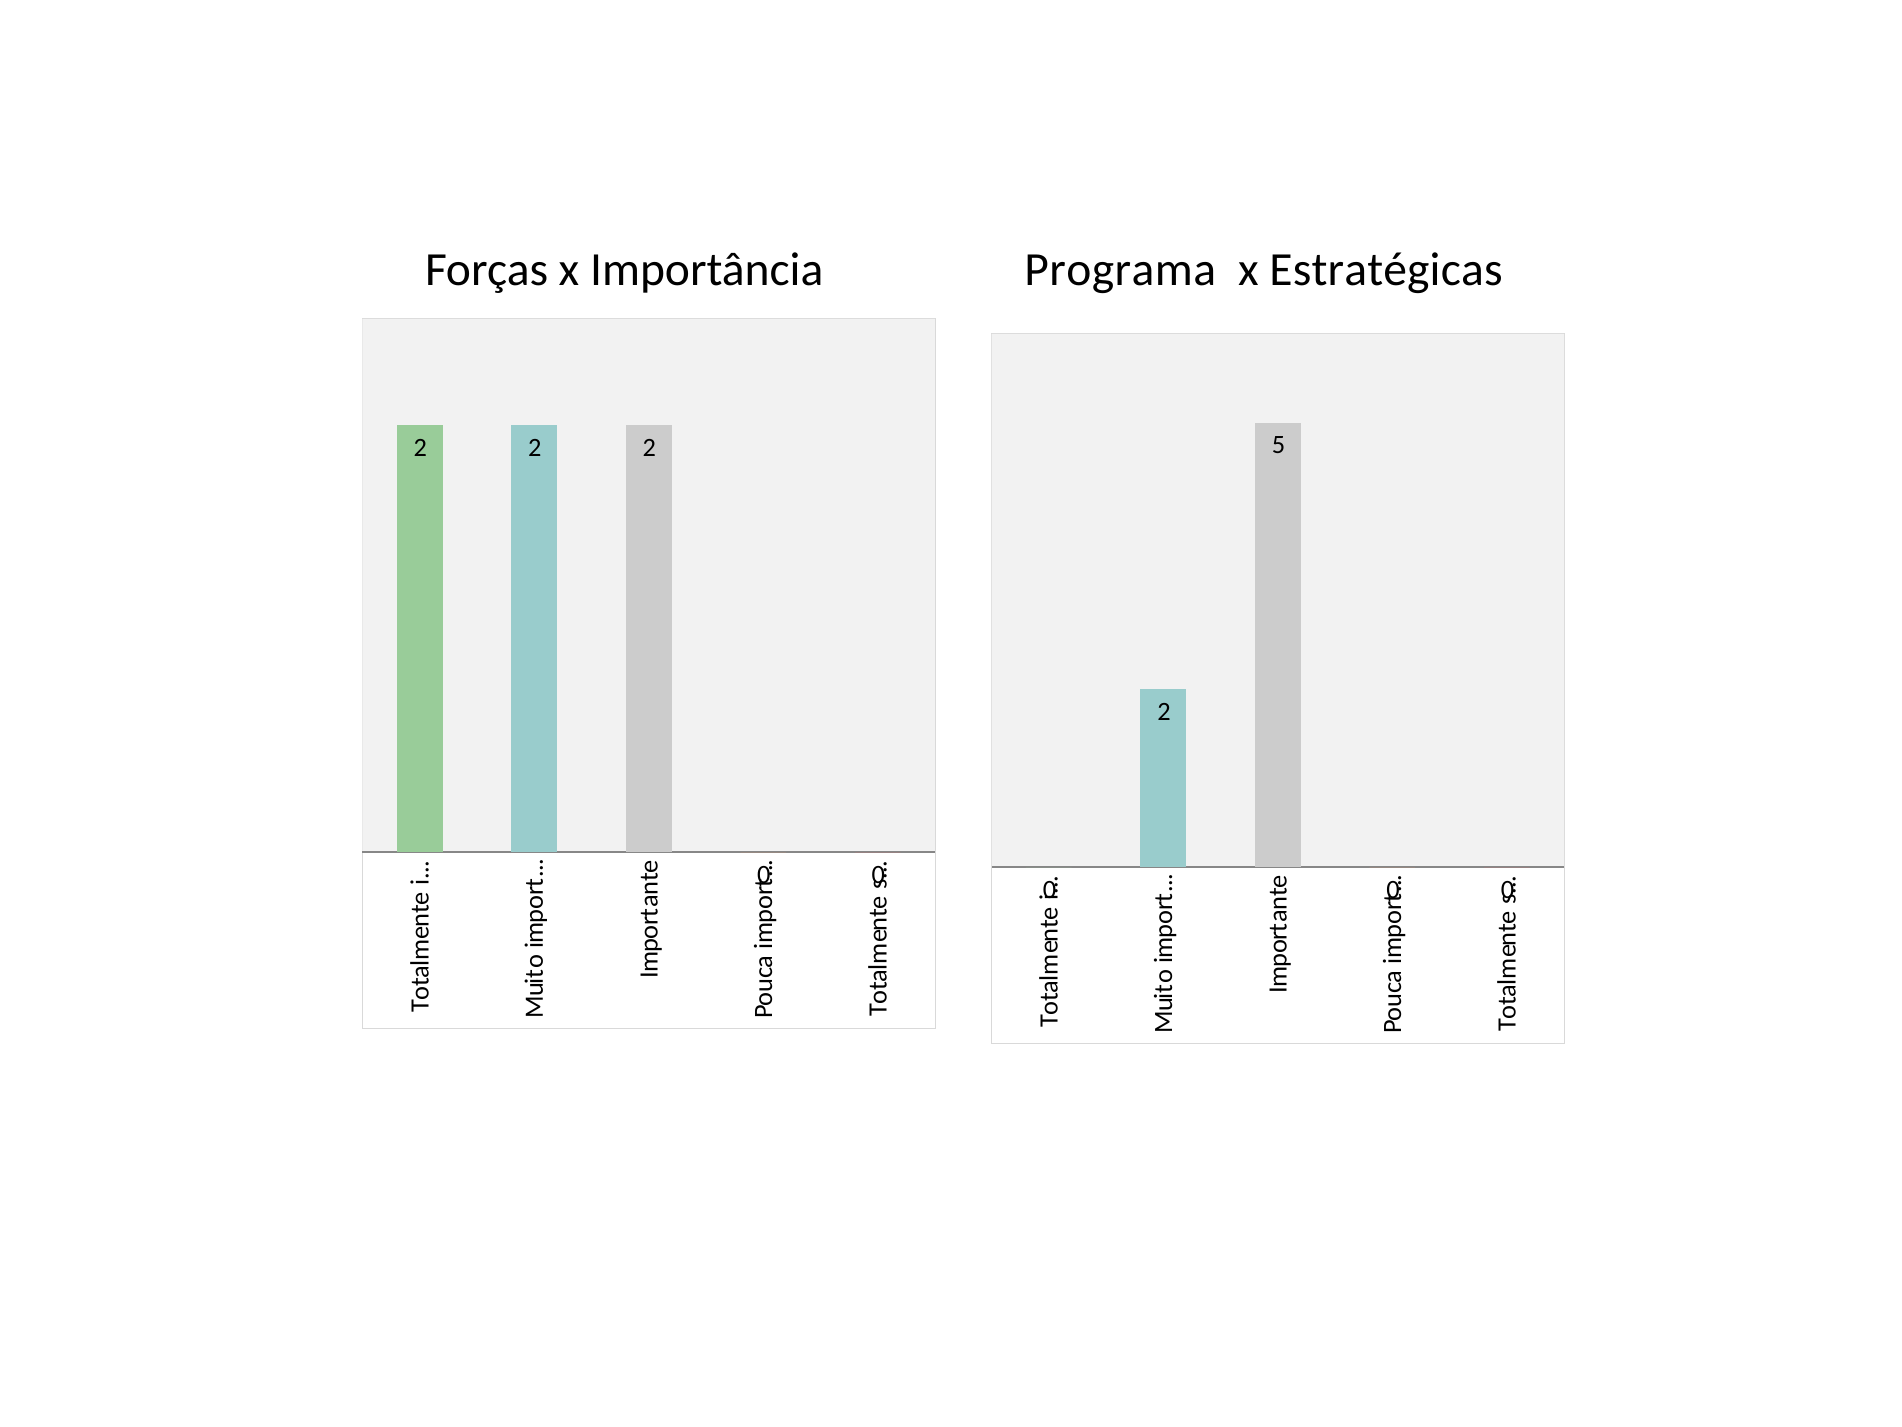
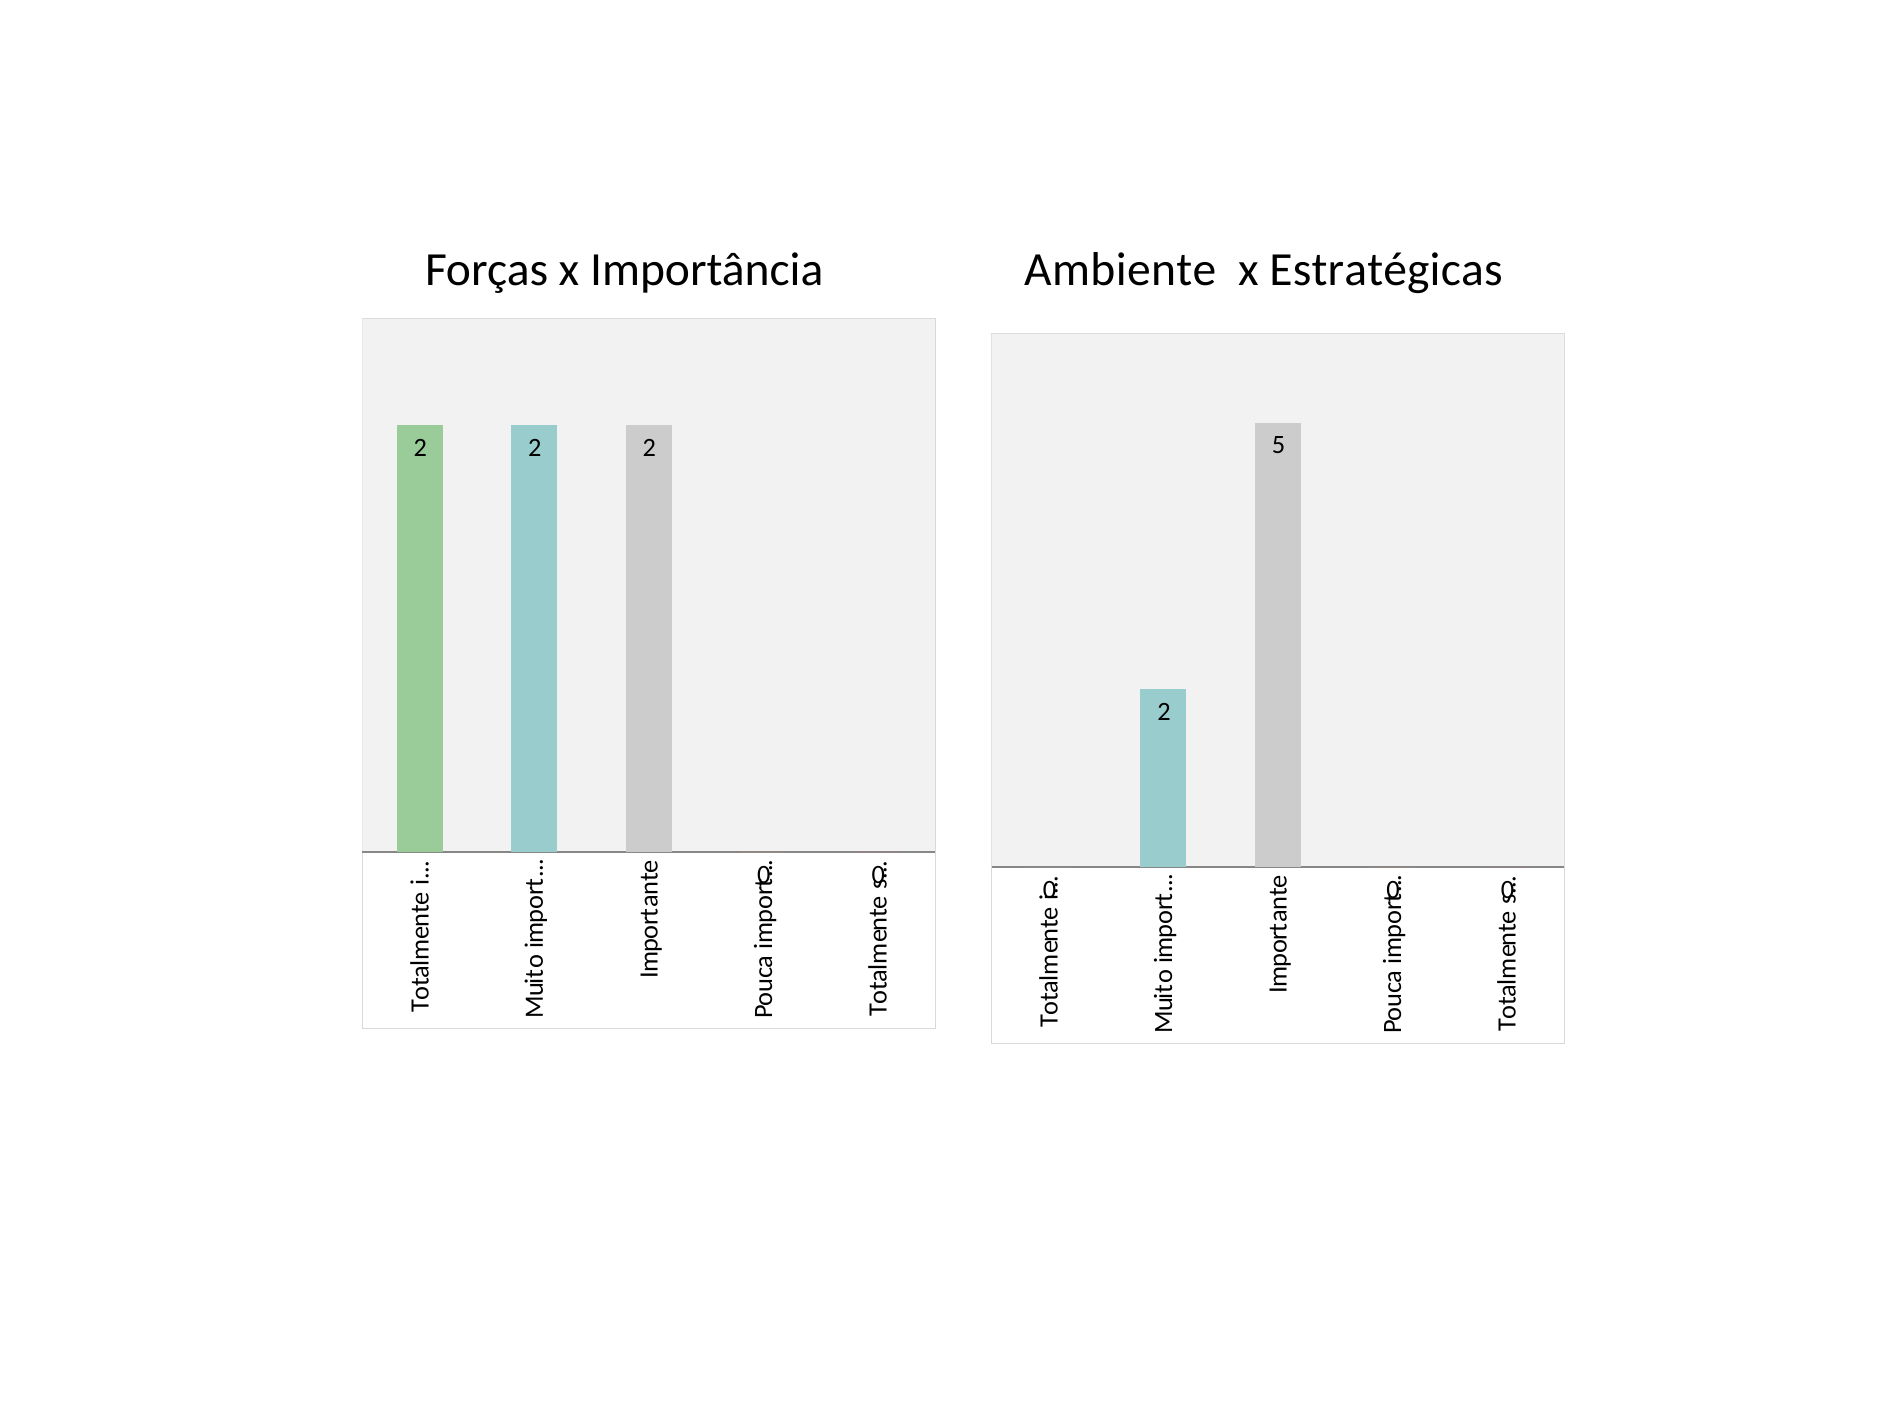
Programa: Programa -> Ambiente
